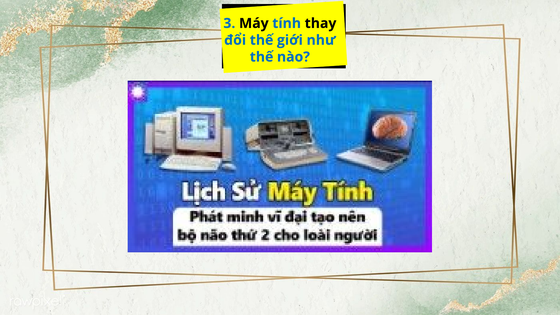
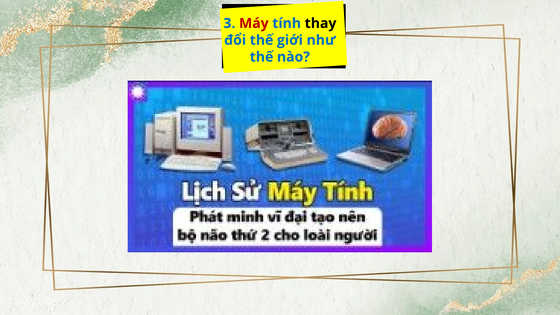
Máy colour: black -> red
